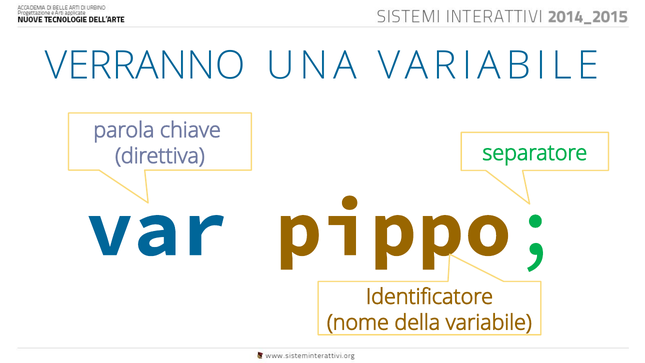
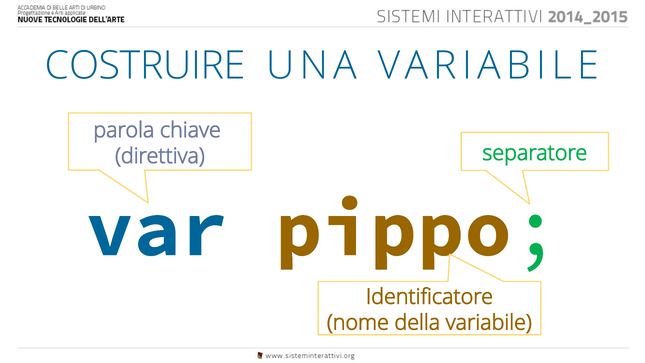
VERRANNO: VERRANNO -> COSTRUIRE
